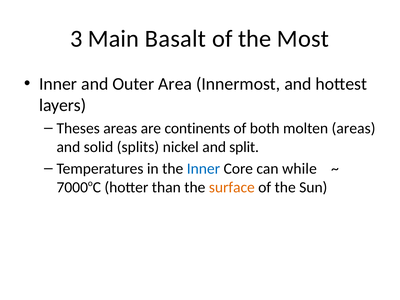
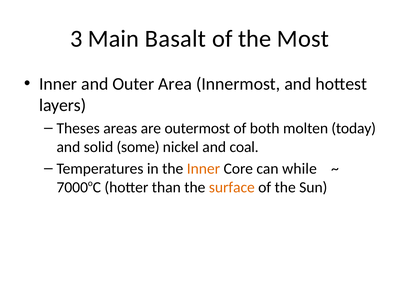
continents: continents -> outermost
molten areas: areas -> today
splits: splits -> some
split: split -> coal
Inner at (203, 169) colour: blue -> orange
